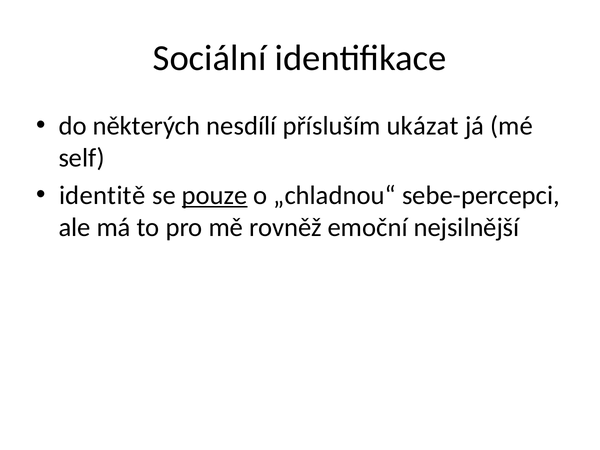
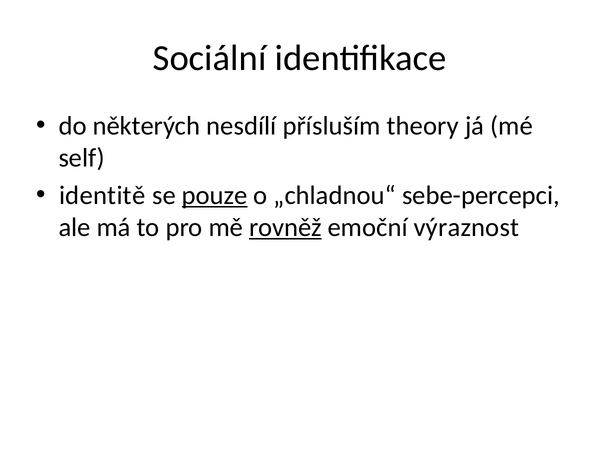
ukázat: ukázat -> theory
rovněž underline: none -> present
nejsilnější: nejsilnější -> výraznost
